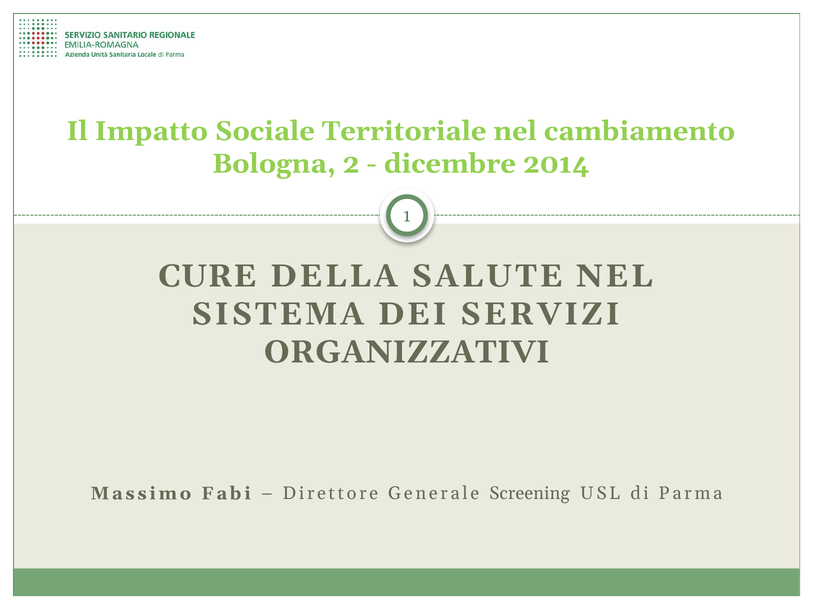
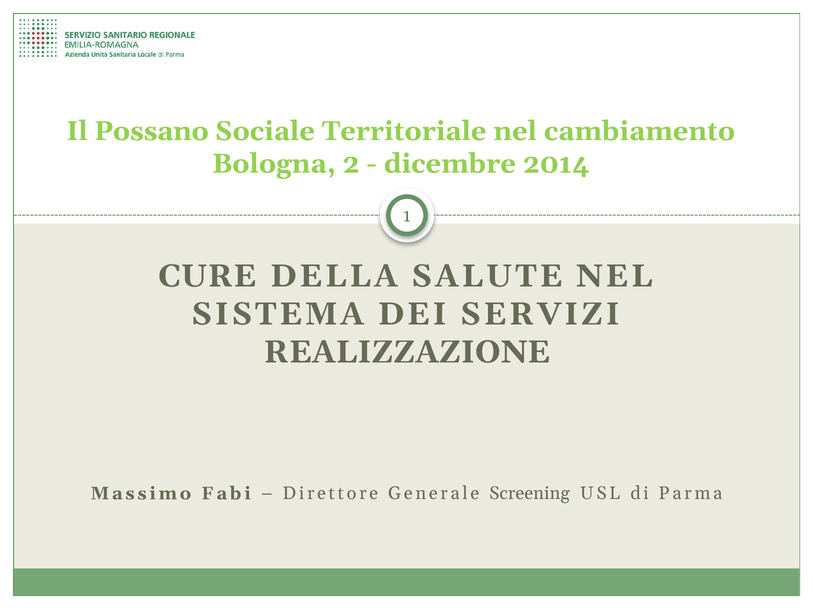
Impatto: Impatto -> Possano
ORGANIZZATIVI: ORGANIZZATIVI -> REALIZZAZIONE
